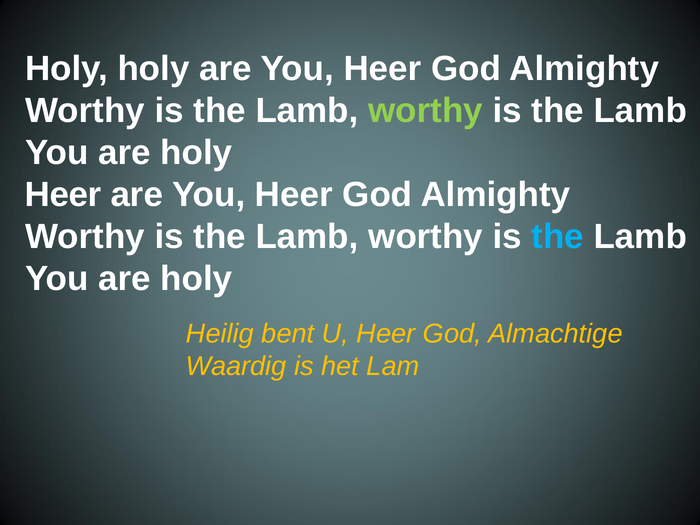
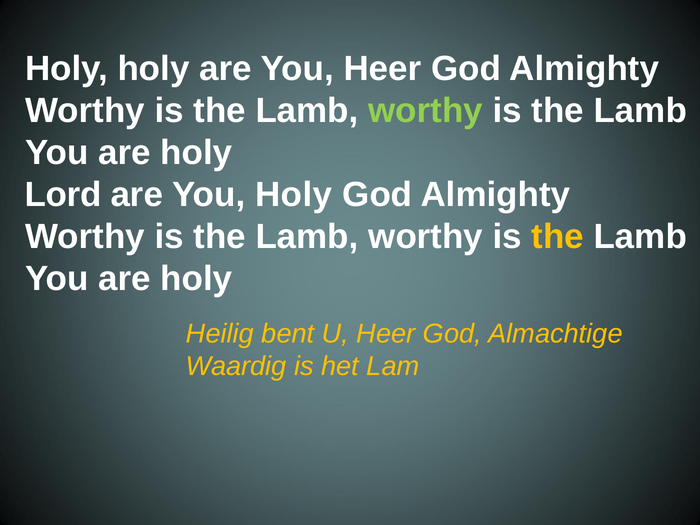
Heer at (63, 195): Heer -> Lord
Heer at (294, 195): Heer -> Holy
the at (558, 237) colour: light blue -> yellow
